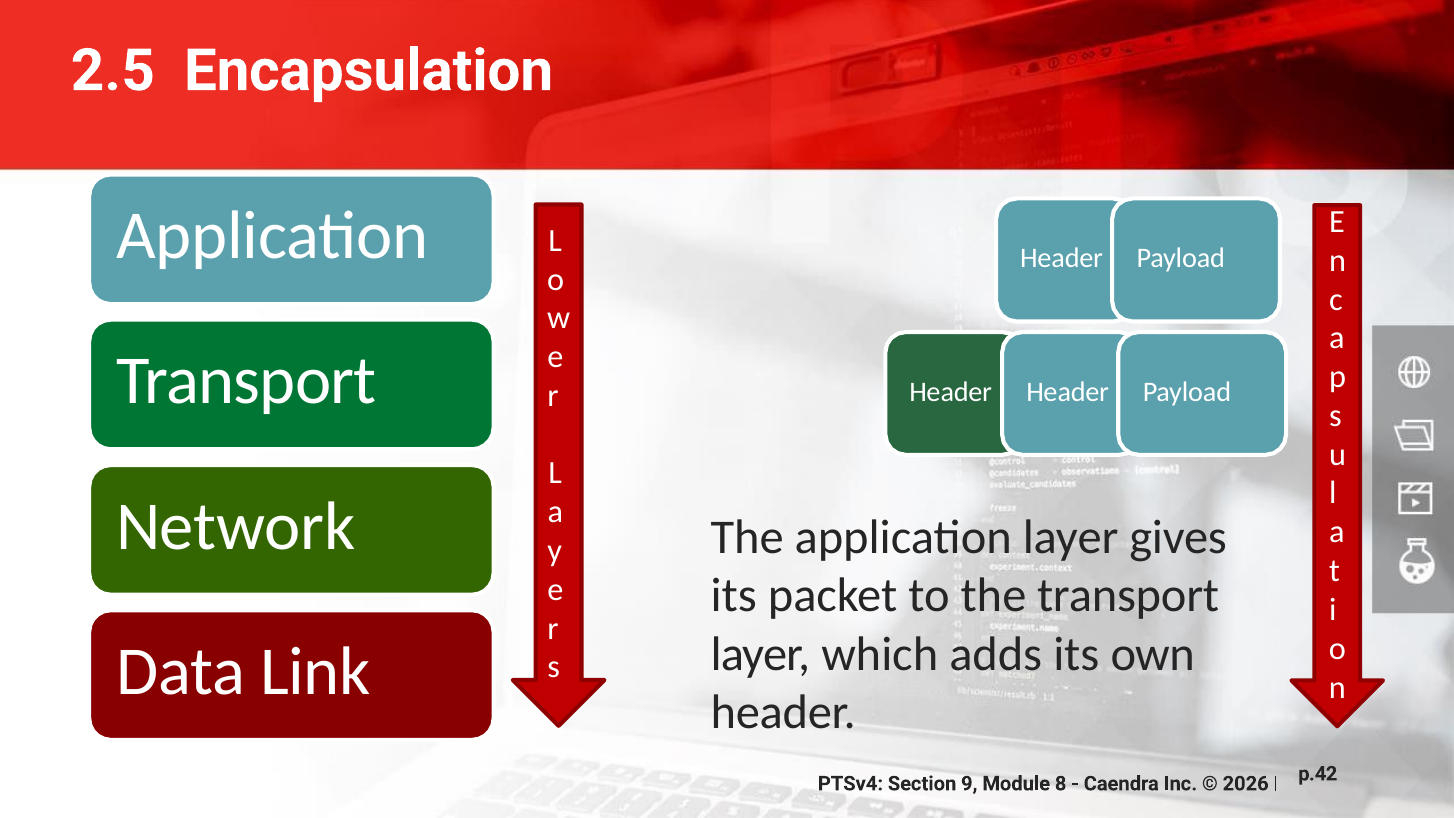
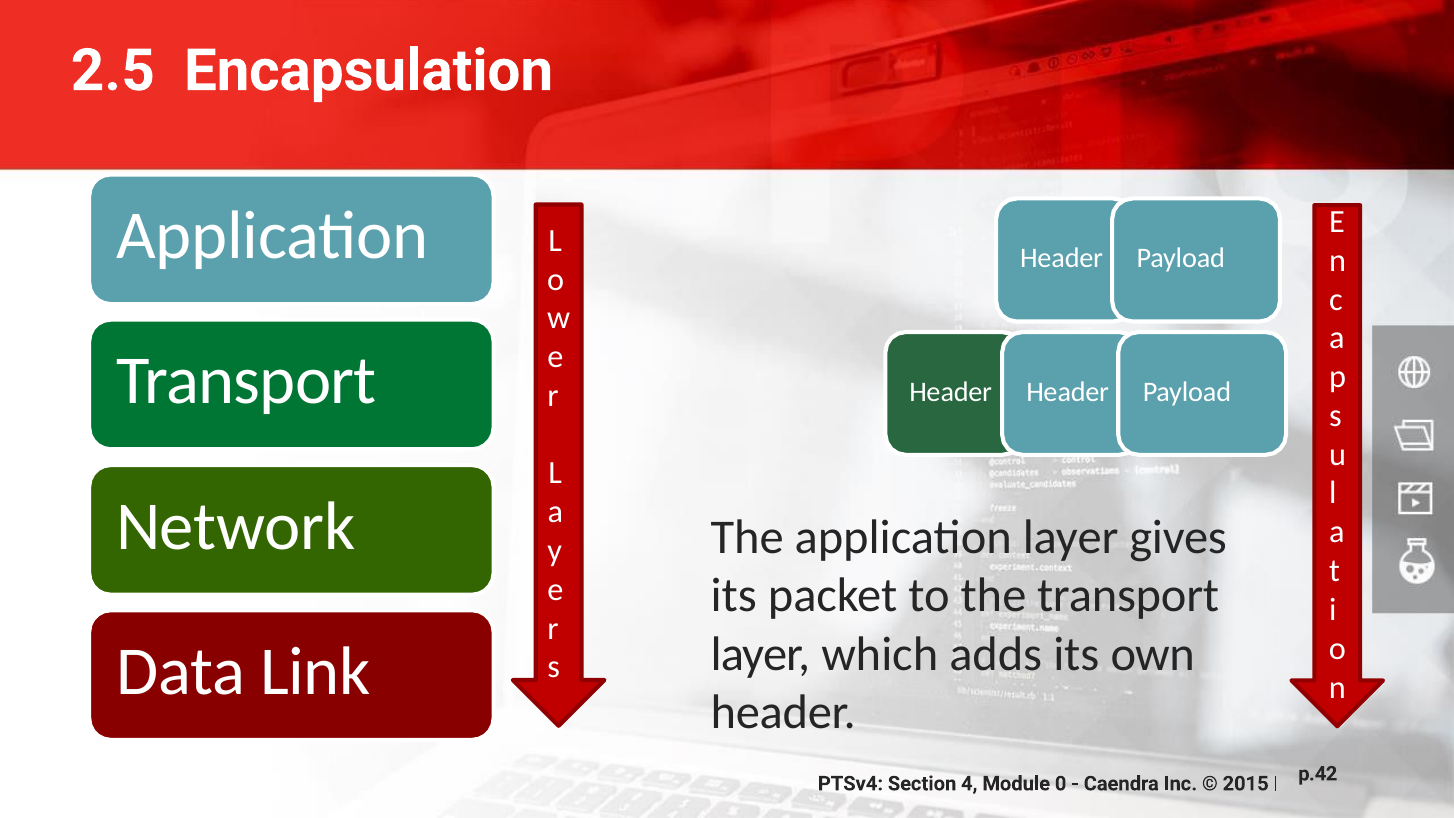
9: 9 -> 4
8: 8 -> 0
2026: 2026 -> 2015
